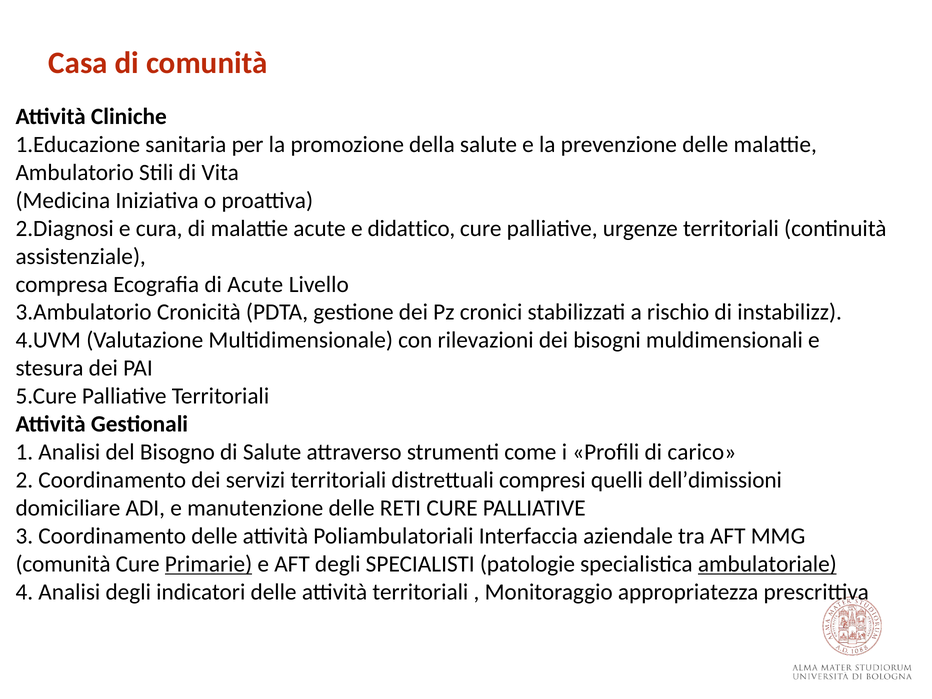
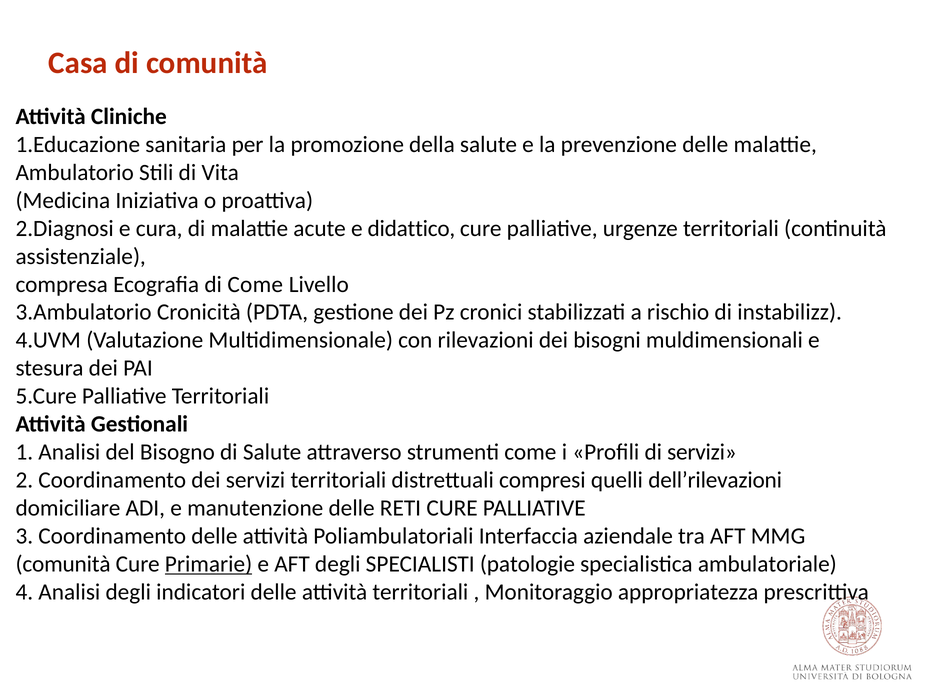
di Acute: Acute -> Come
di carico: carico -> servizi
dell’dimissioni: dell’dimissioni -> dell’rilevazioni
ambulatoriale underline: present -> none
